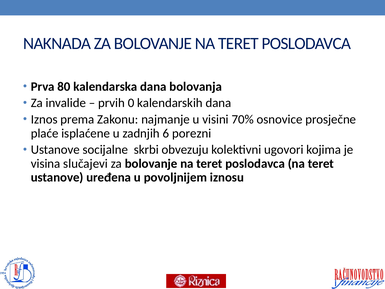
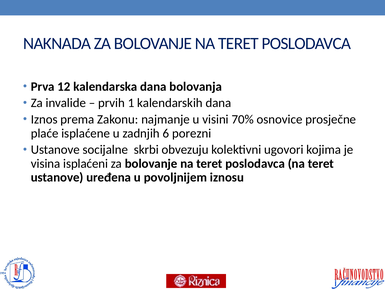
80: 80 -> 12
0: 0 -> 1
slučajevi: slučajevi -> isplaćeni
